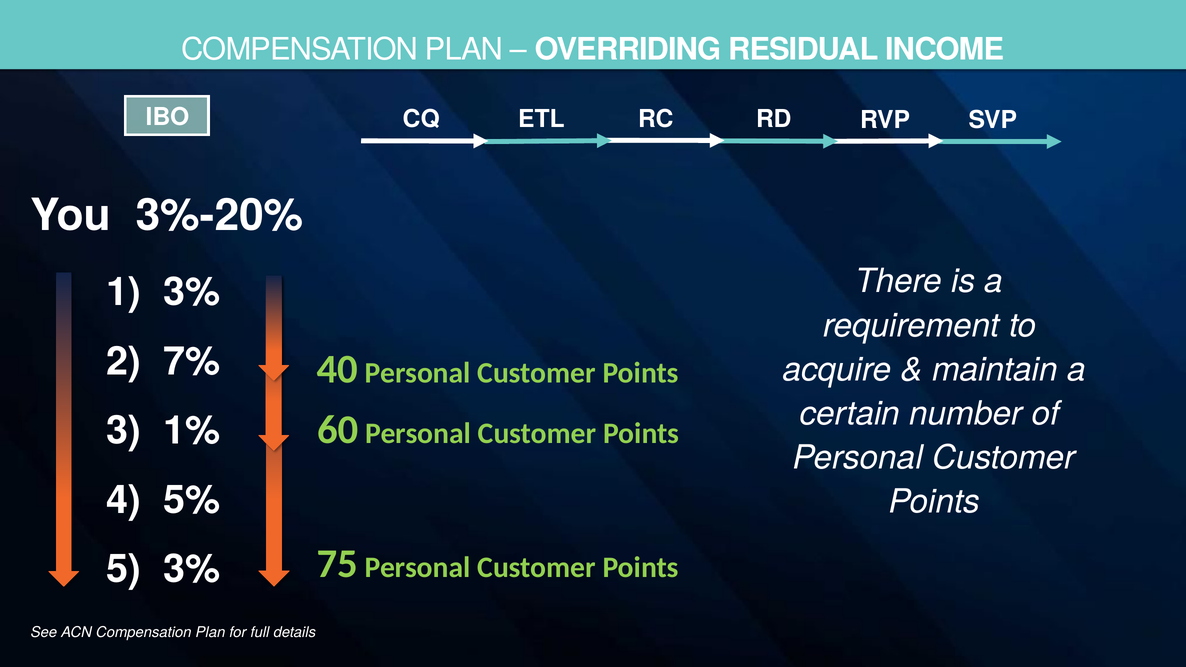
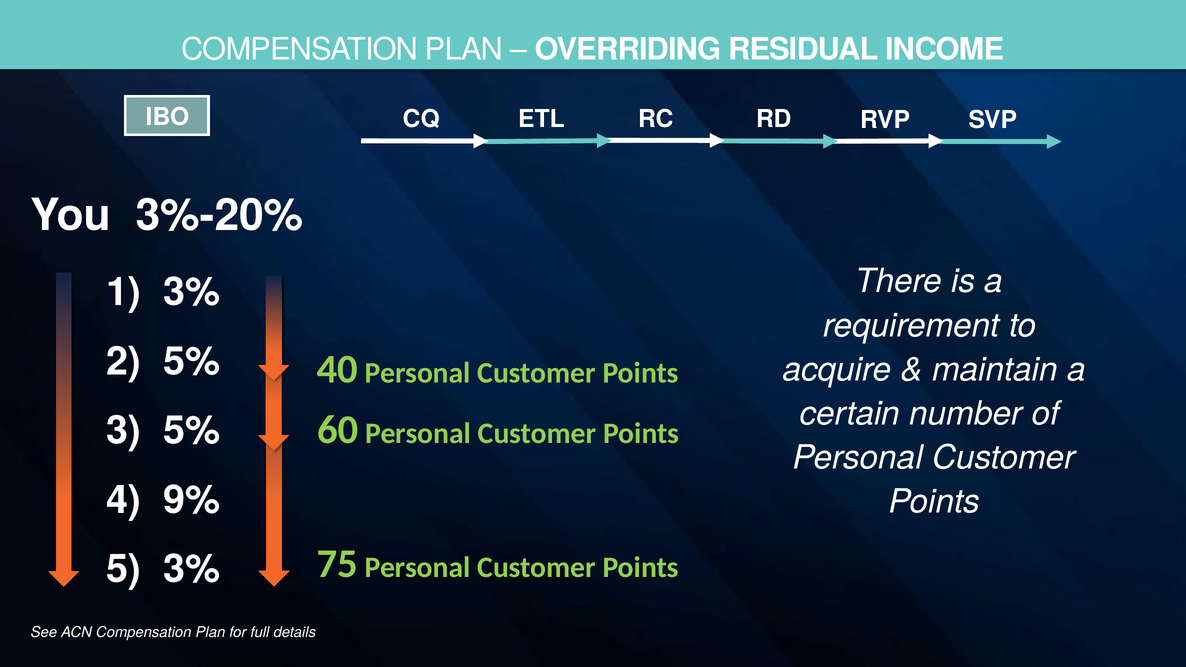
2 7%: 7% -> 5%
3 1%: 1% -> 5%
5%: 5% -> 9%
